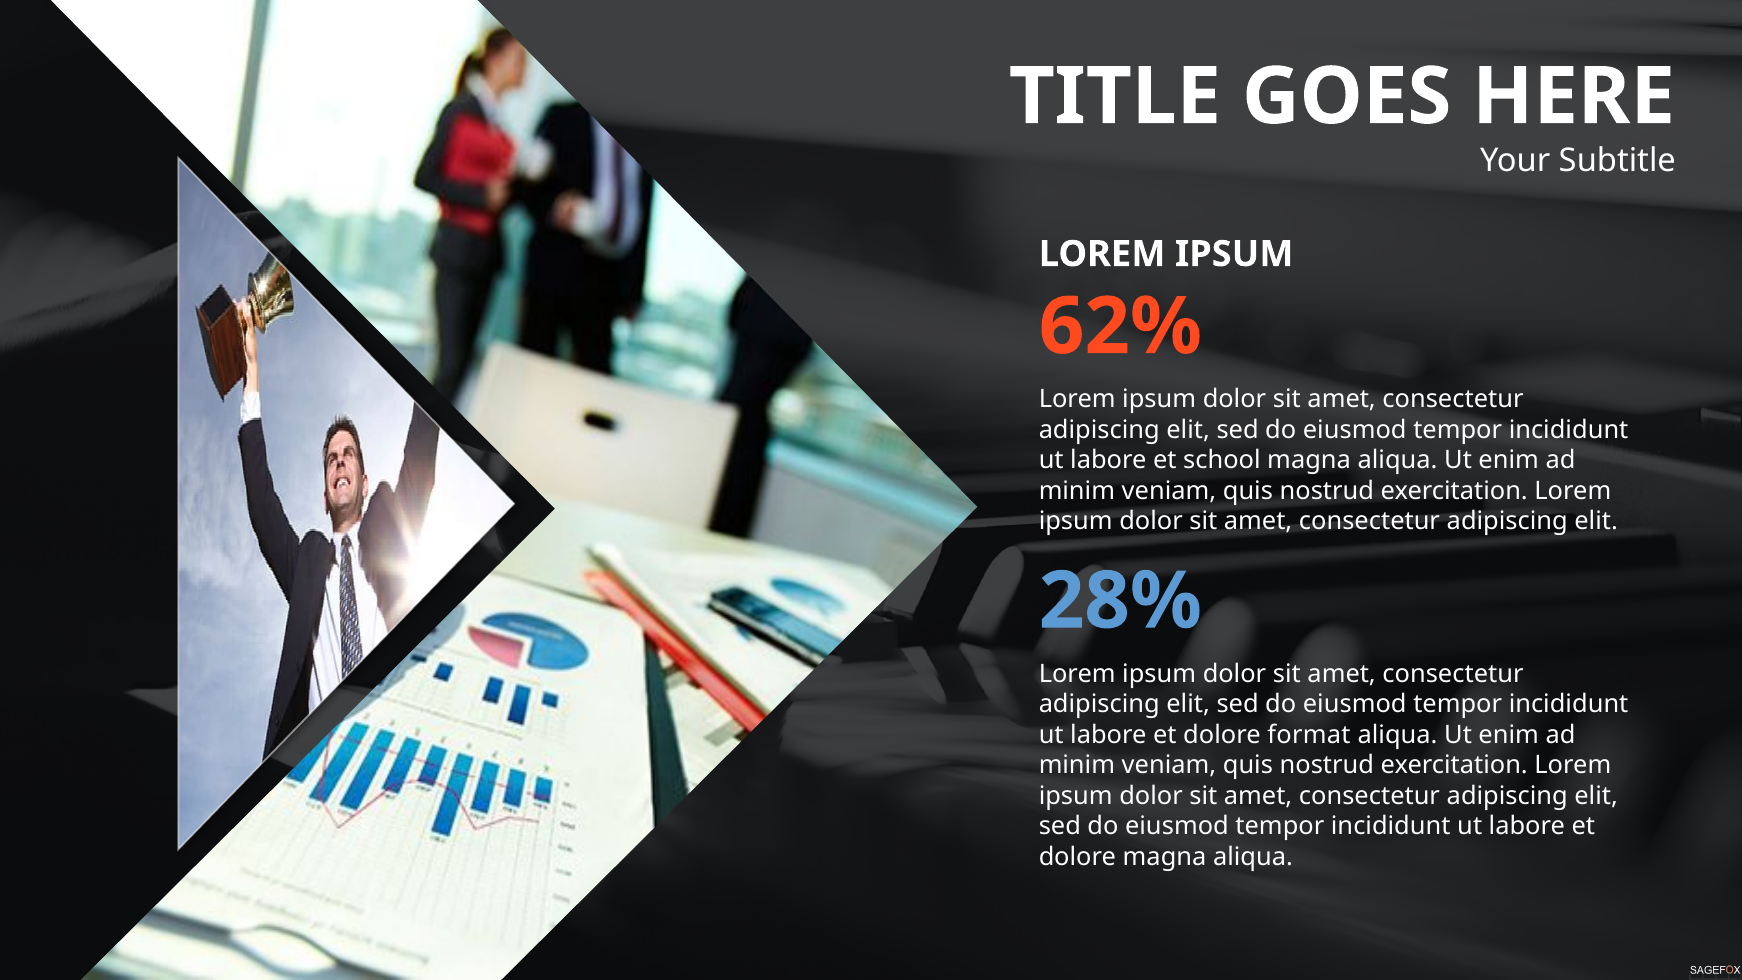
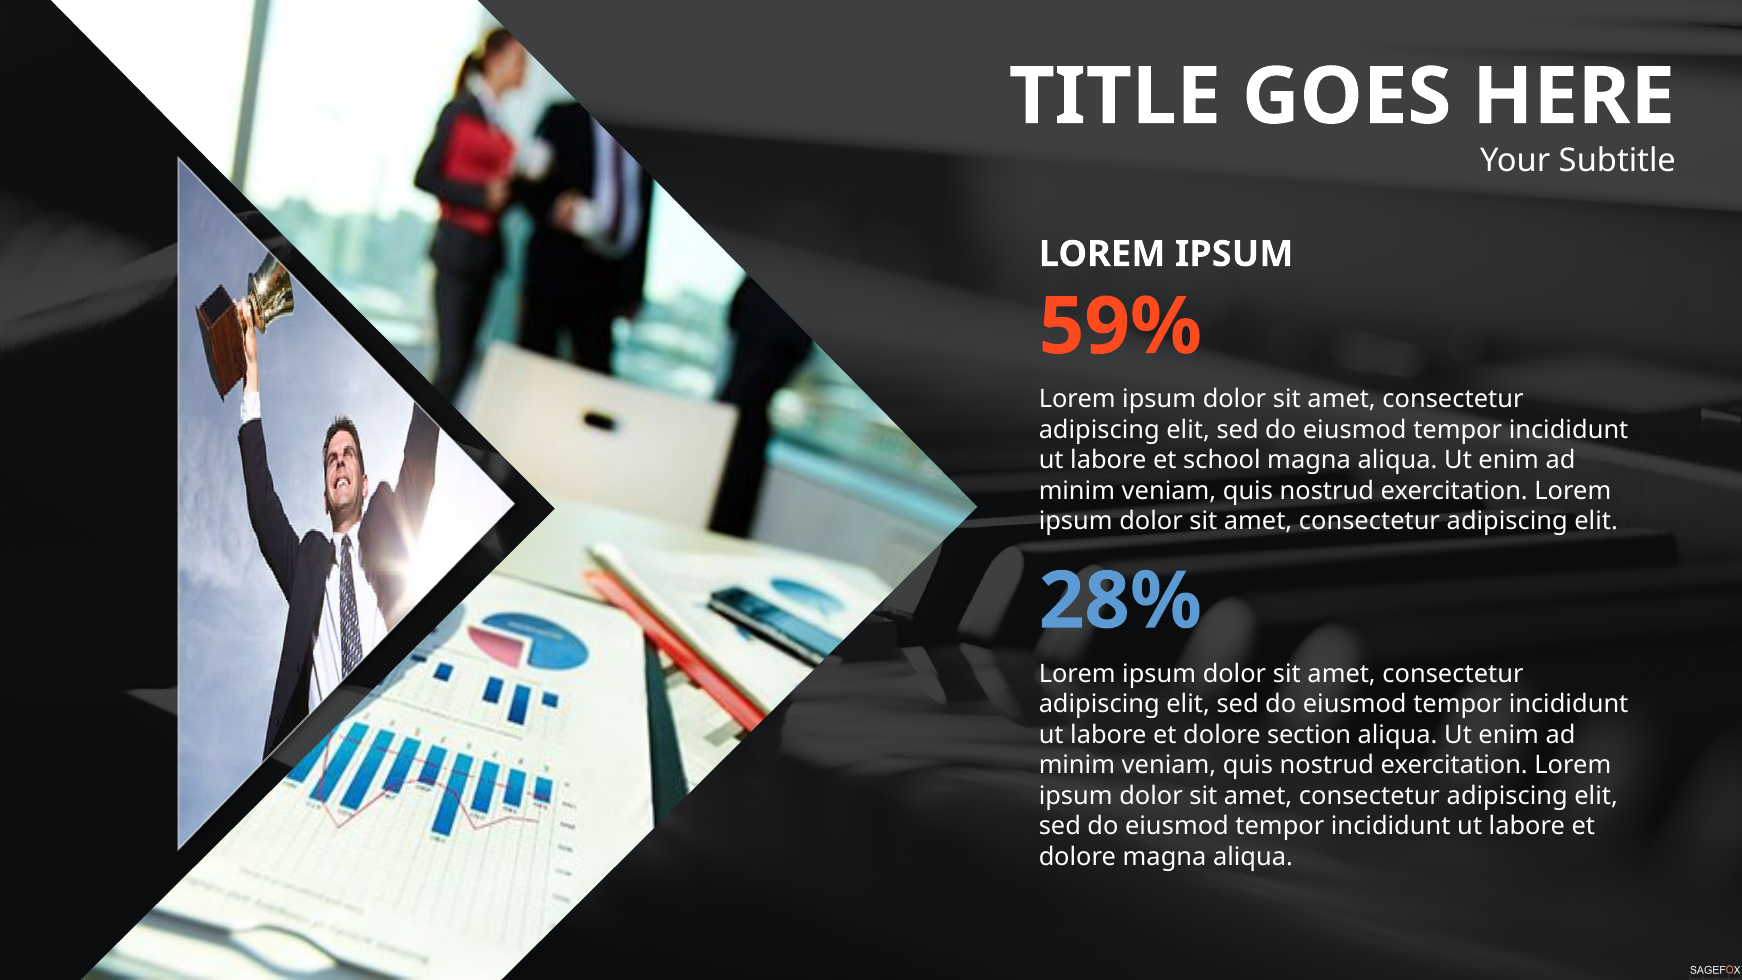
62%: 62% -> 59%
format: format -> section
